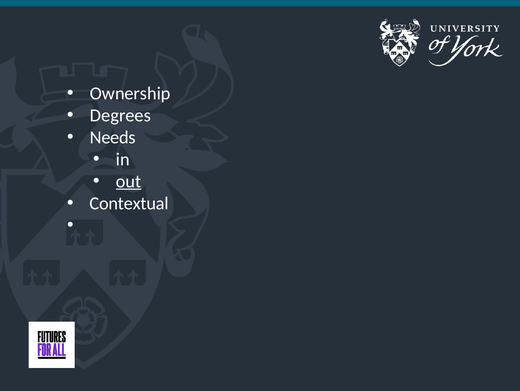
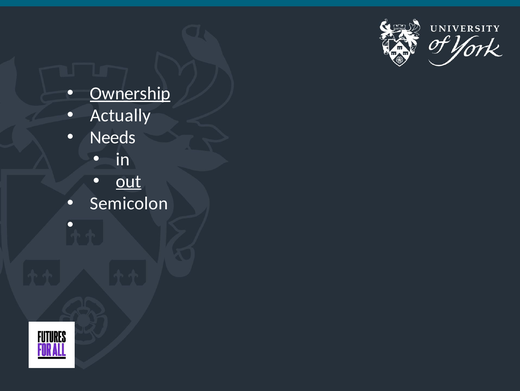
Ownership underline: none -> present
Degrees: Degrees -> Actually
Contextual: Contextual -> Semicolon
